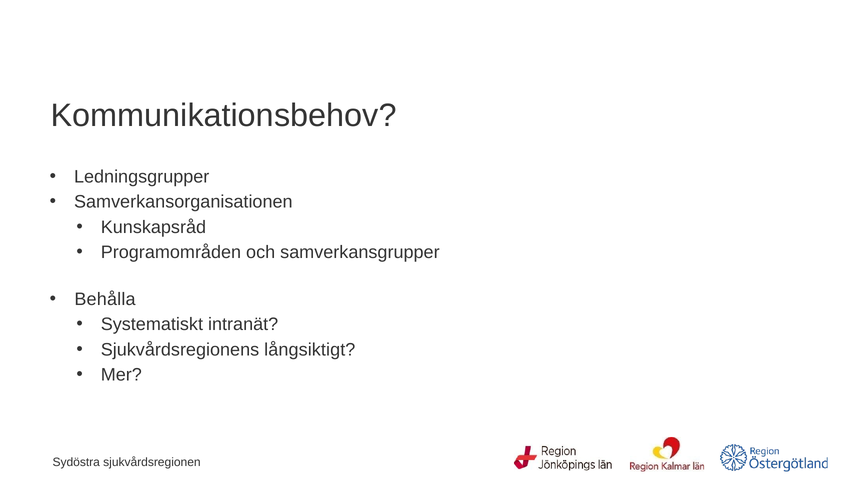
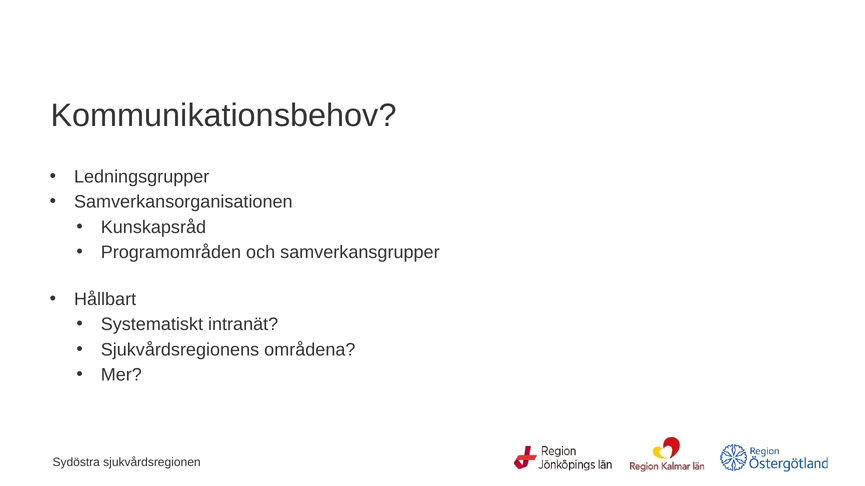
Behålla: Behålla -> Hållbart
långsiktigt: långsiktigt -> områdena
